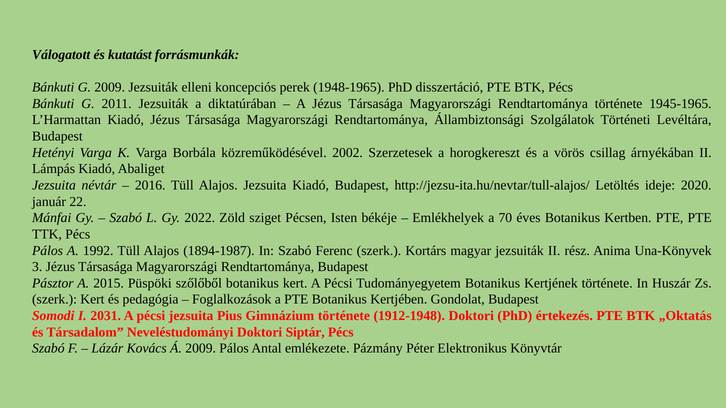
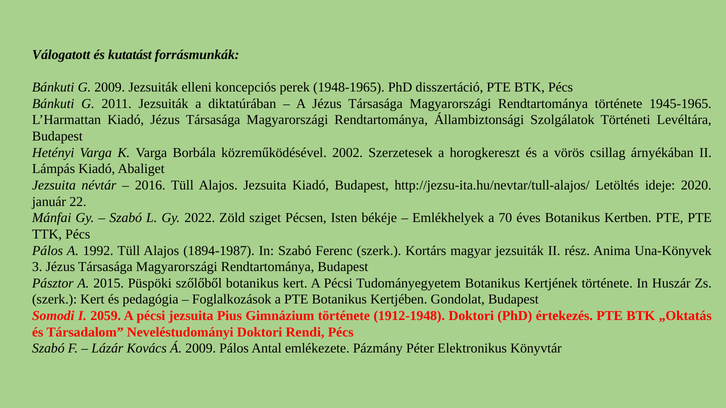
2031: 2031 -> 2059
Siptár: Siptár -> Rendi
